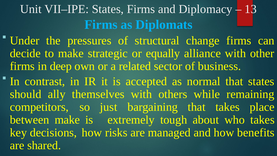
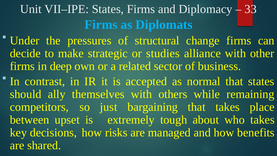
13: 13 -> 33
equally: equally -> studies
between make: make -> upset
